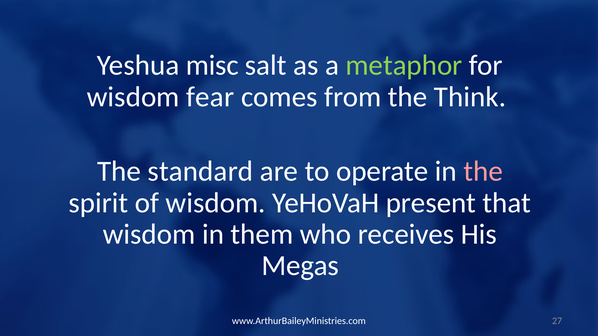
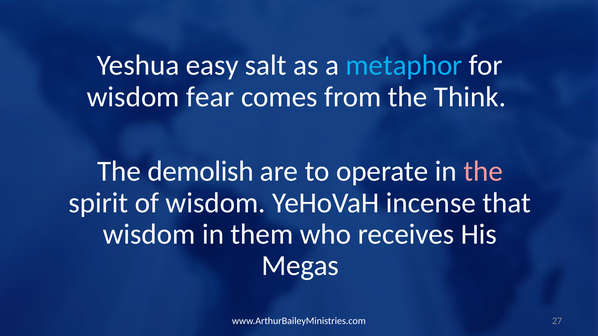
misc: misc -> easy
metaphor colour: light green -> light blue
standard: standard -> demolish
present: present -> incense
